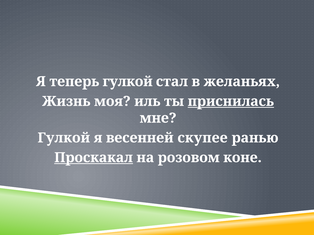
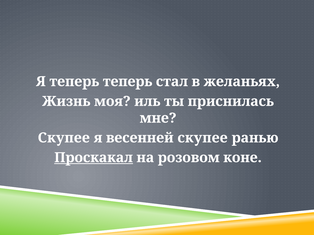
теперь гулкой: гулкой -> теперь
приснилась underline: present -> none
Гулкой at (64, 138): Гулкой -> Скупее
